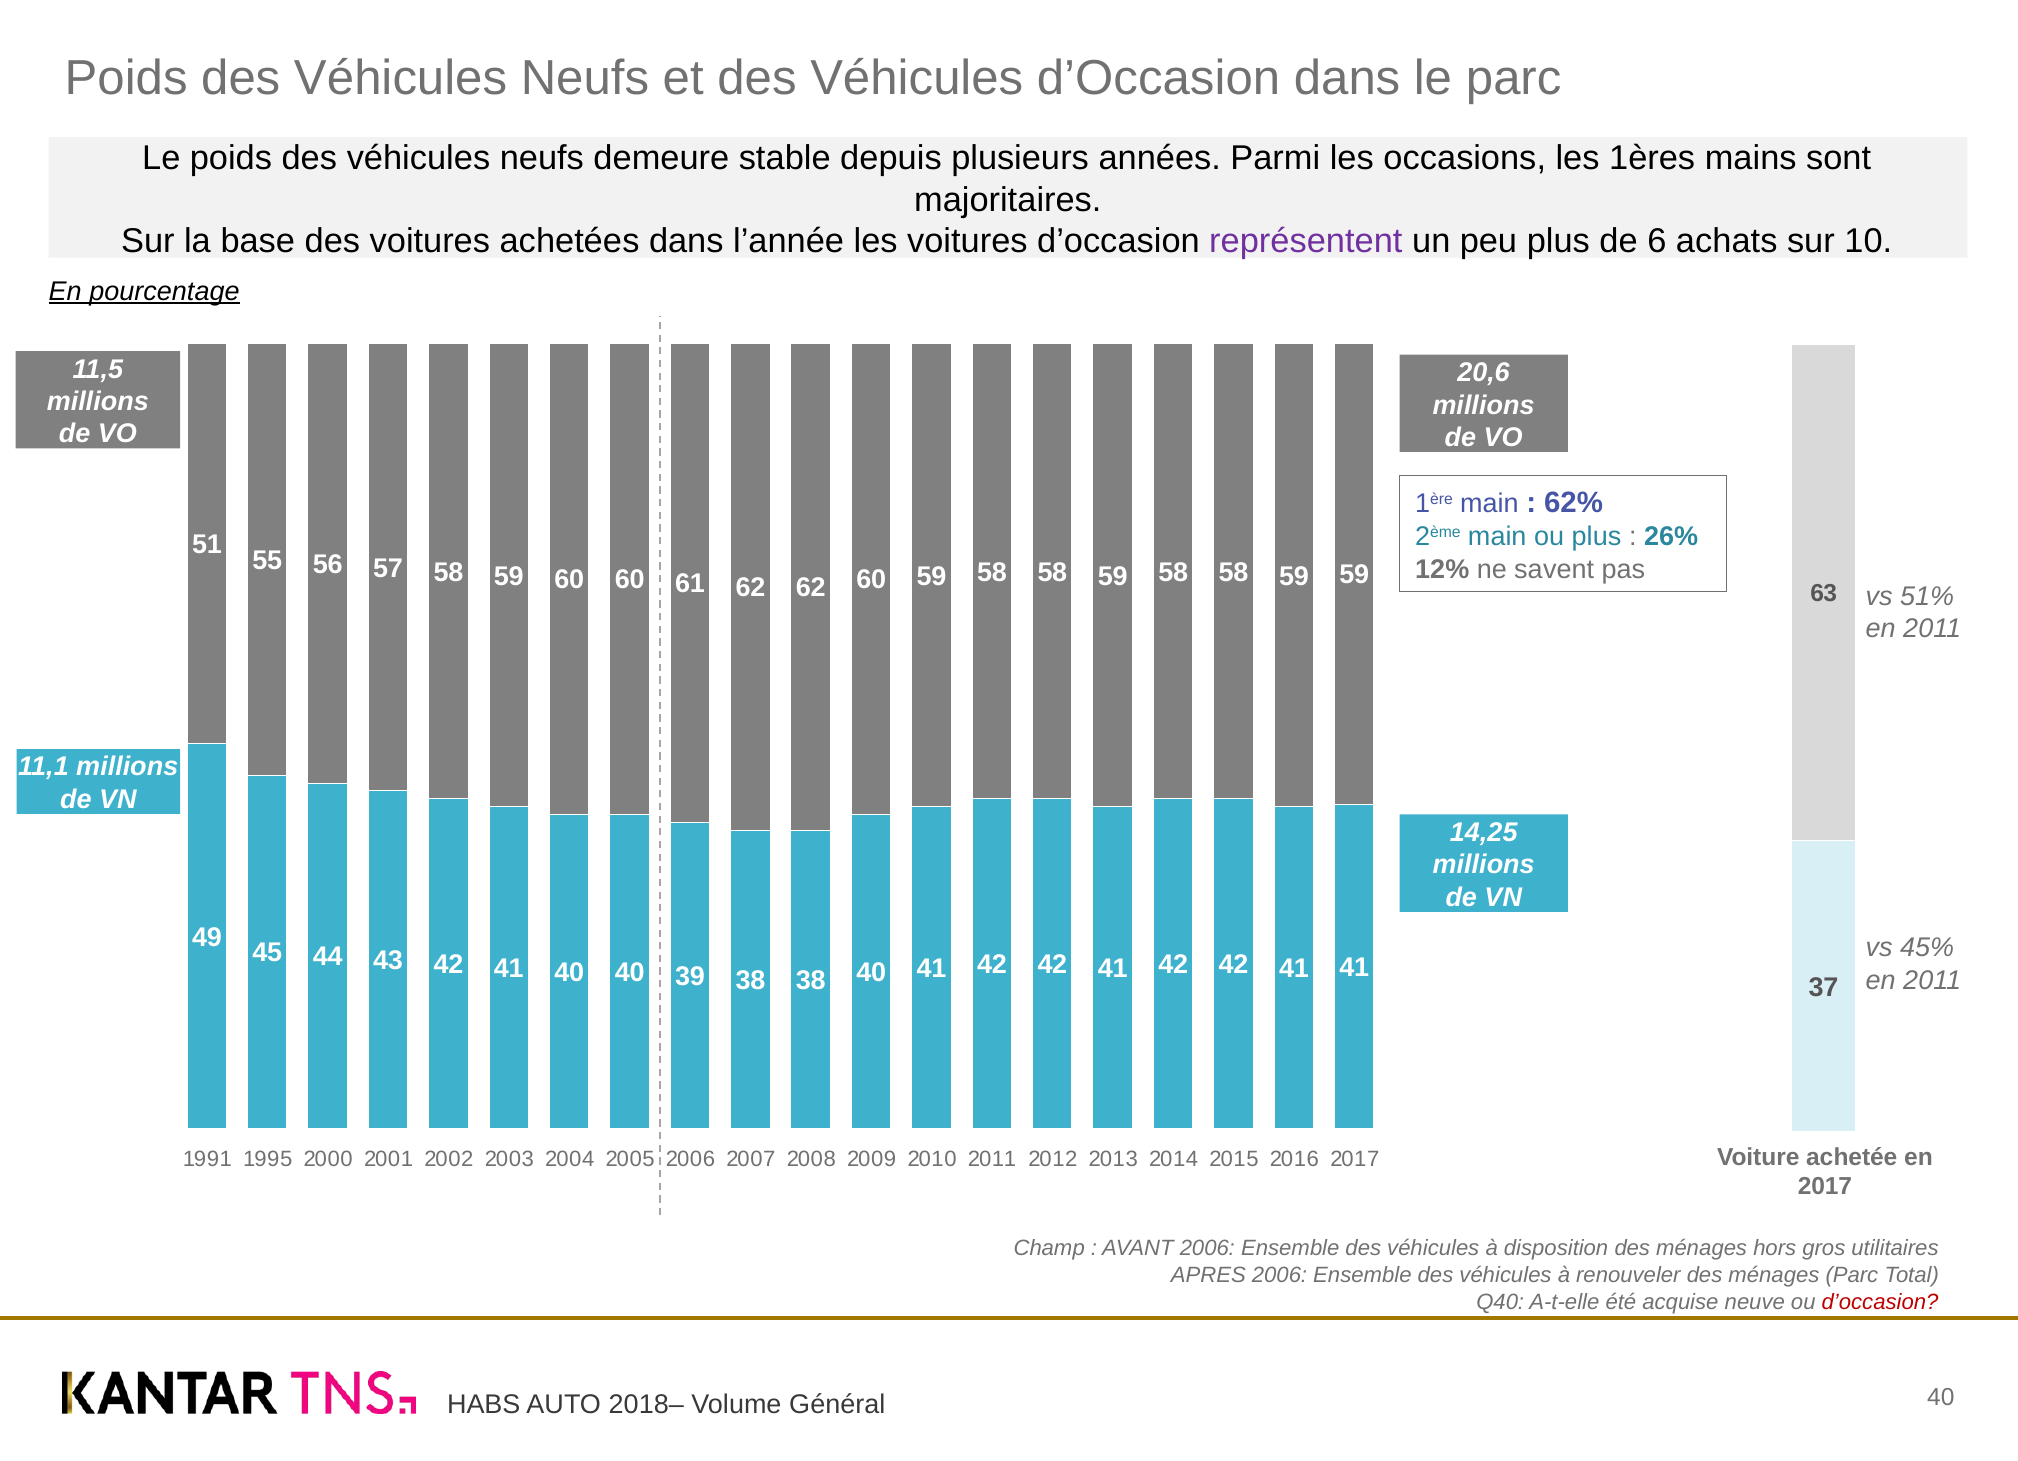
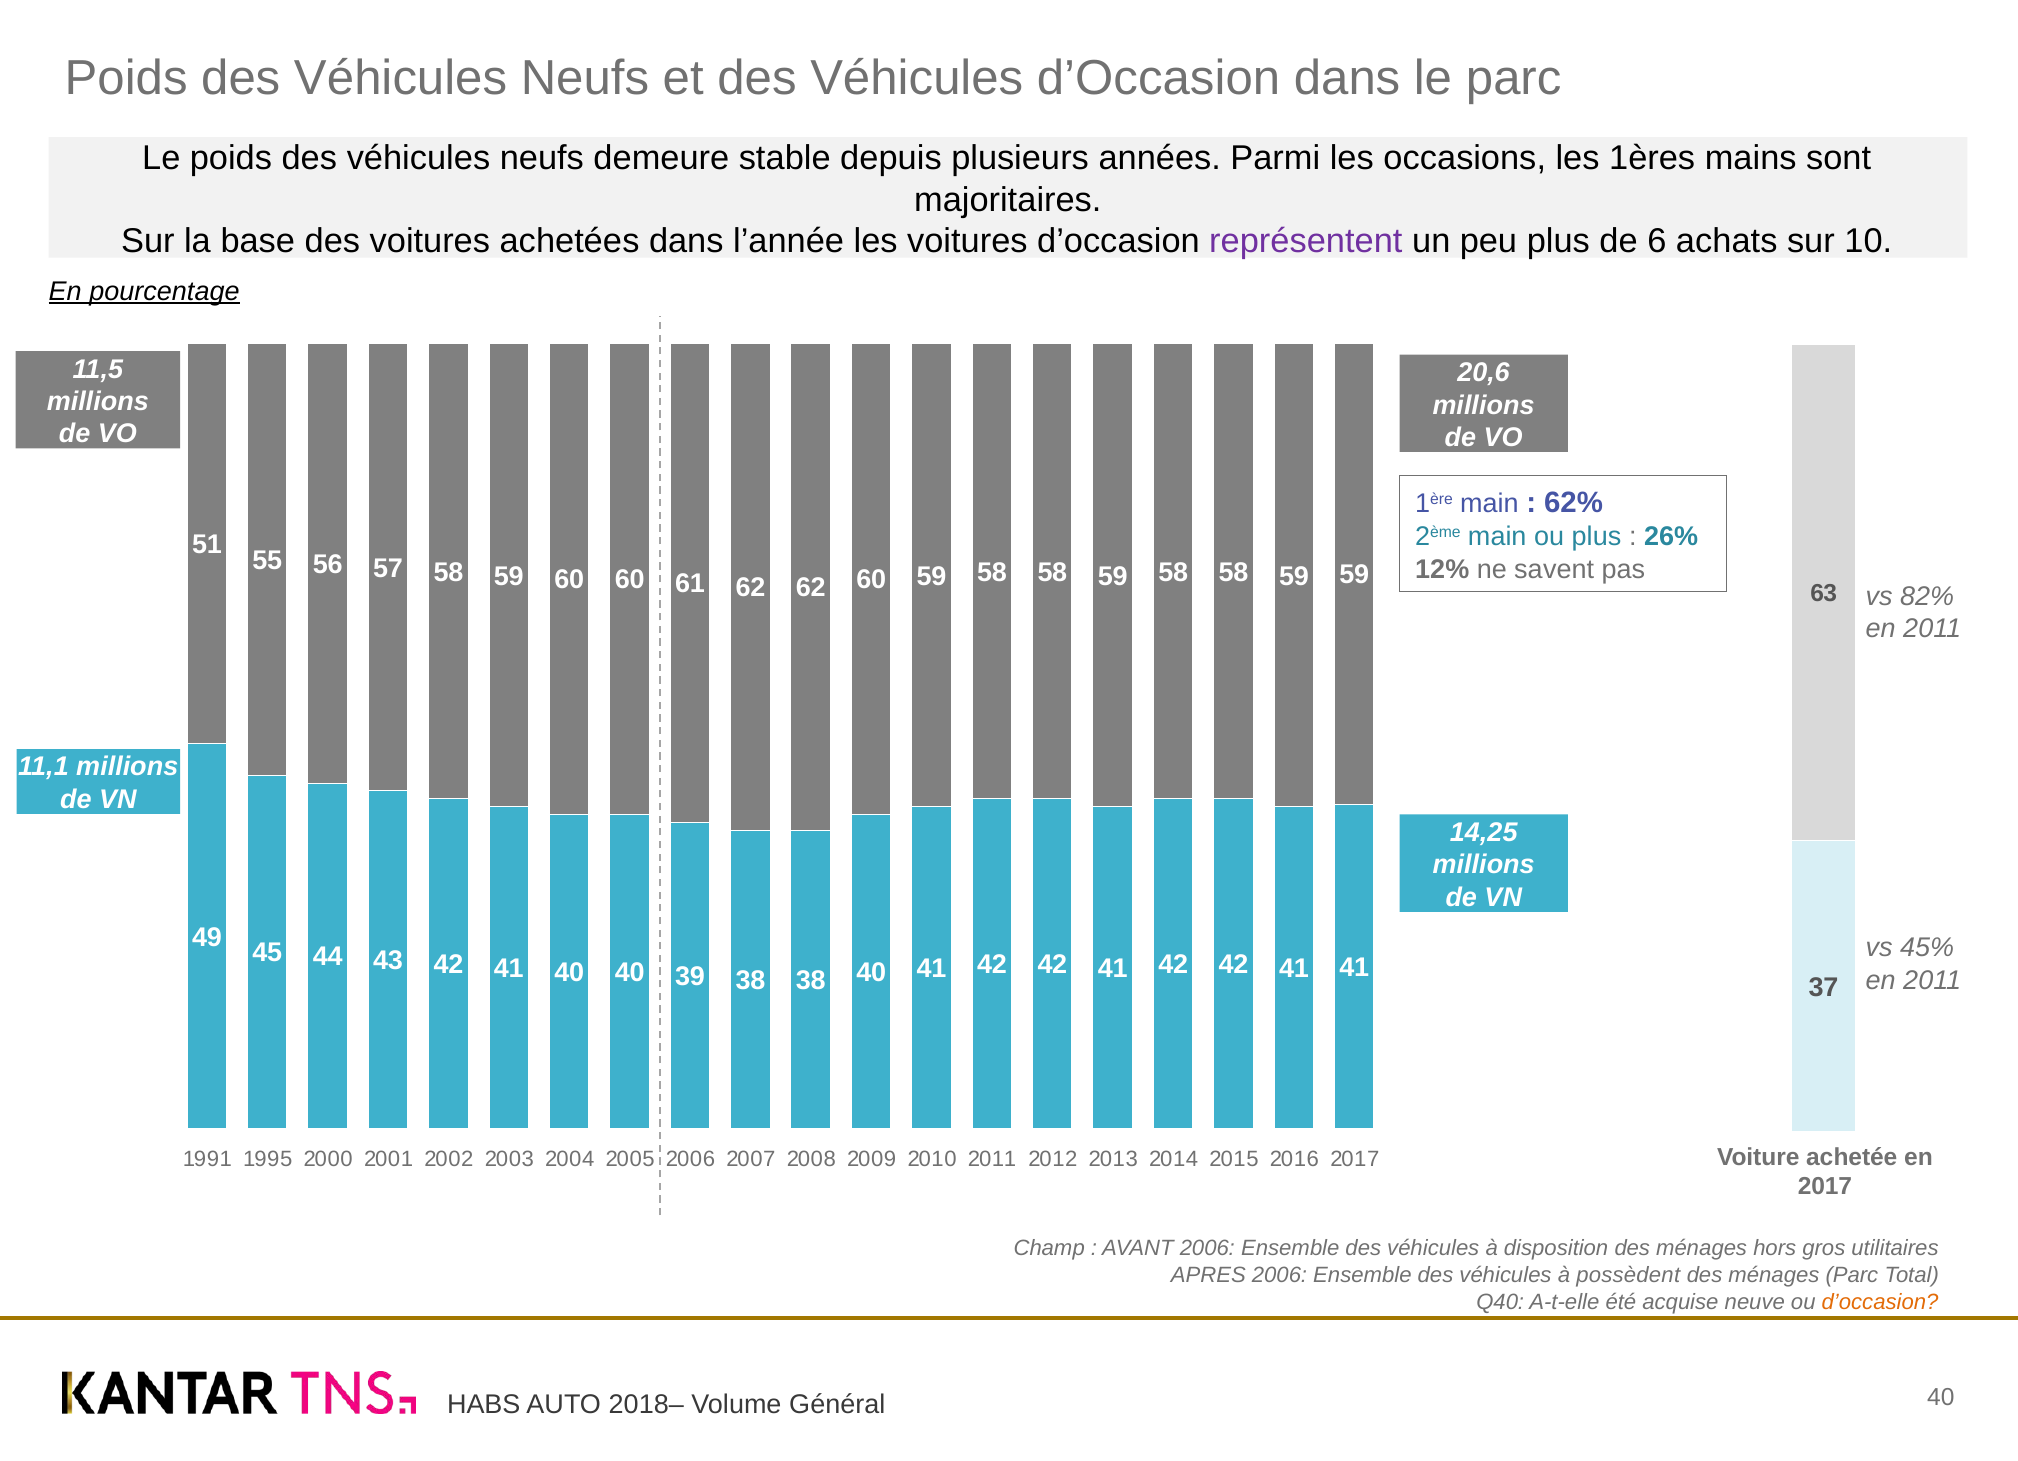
51%: 51% -> 82%
renouveler: renouveler -> possèdent
d’occasion at (1880, 1302) colour: red -> orange
